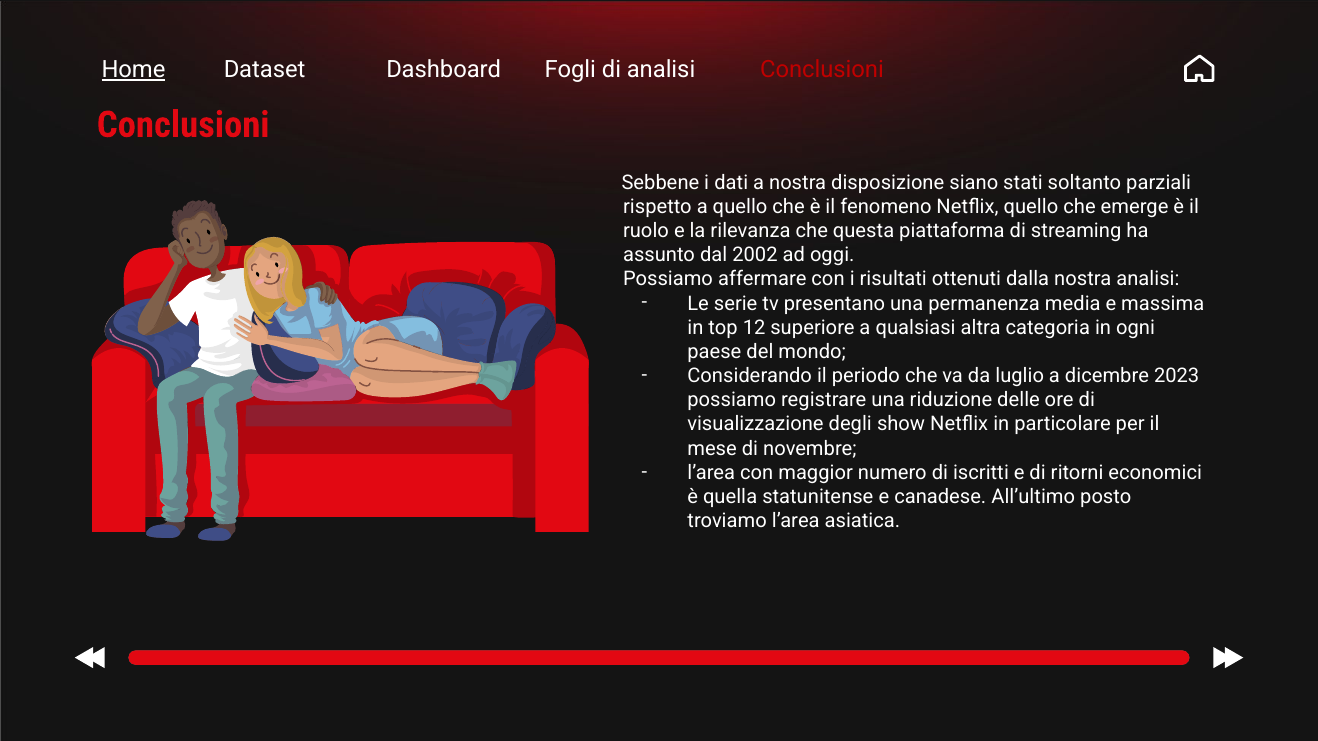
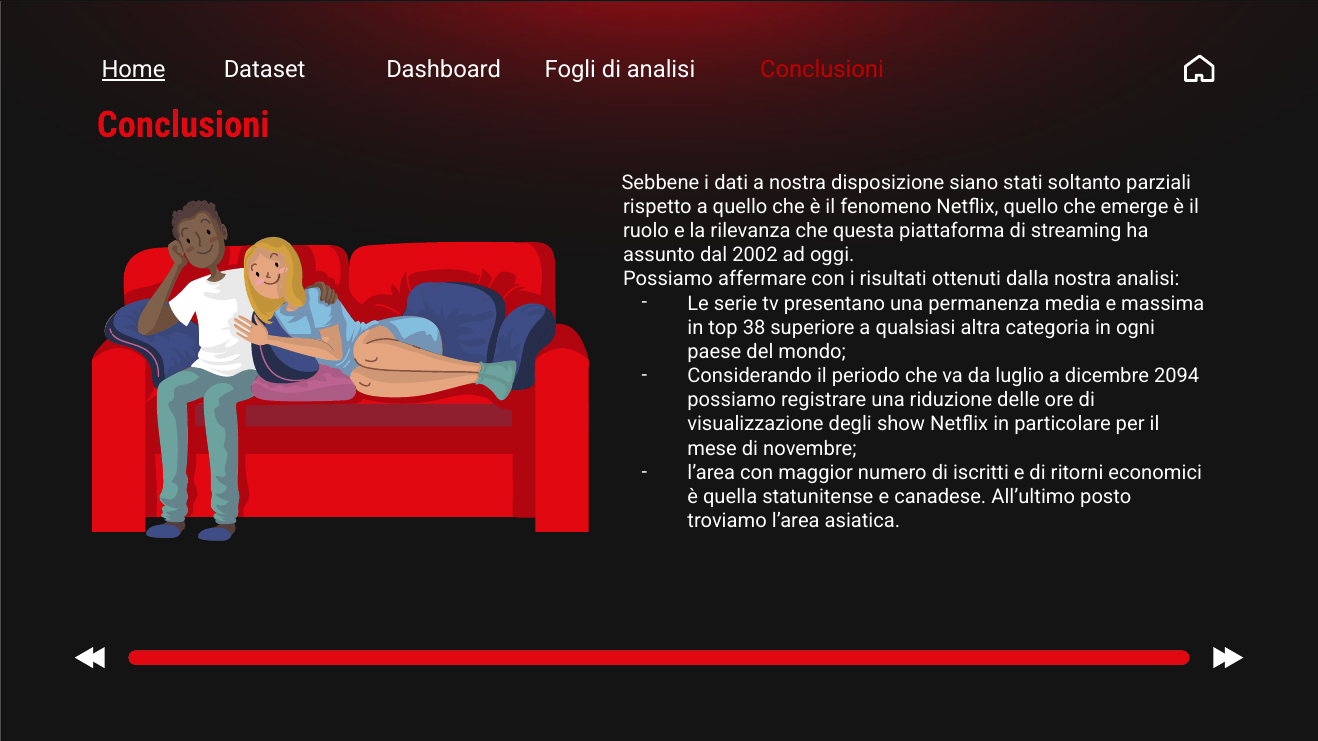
12: 12 -> 38
2023: 2023 -> 2094
